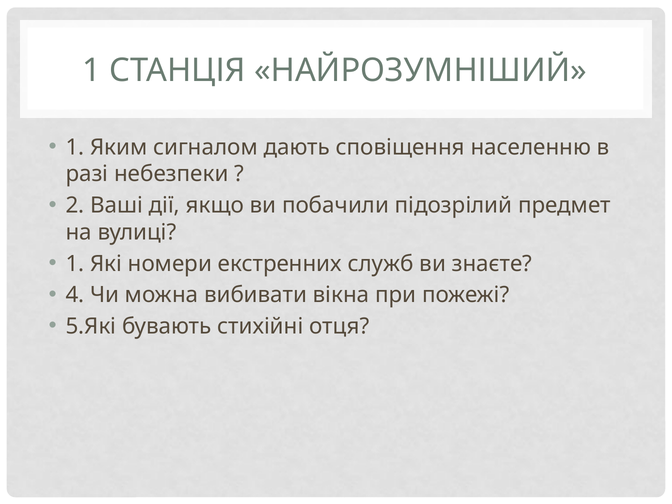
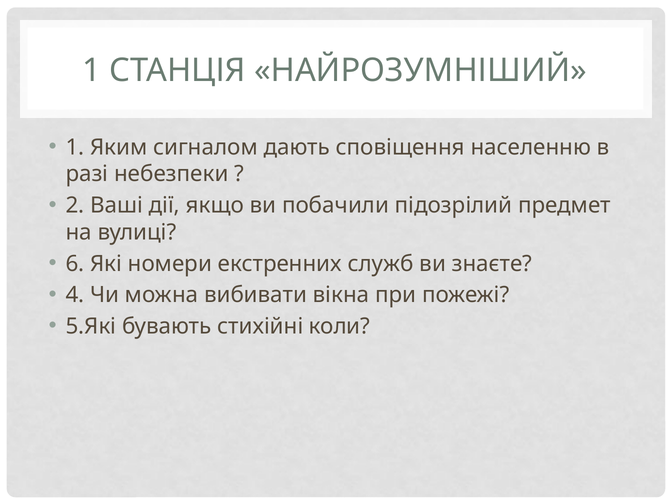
1 at (75, 264): 1 -> 6
отця: отця -> коли
